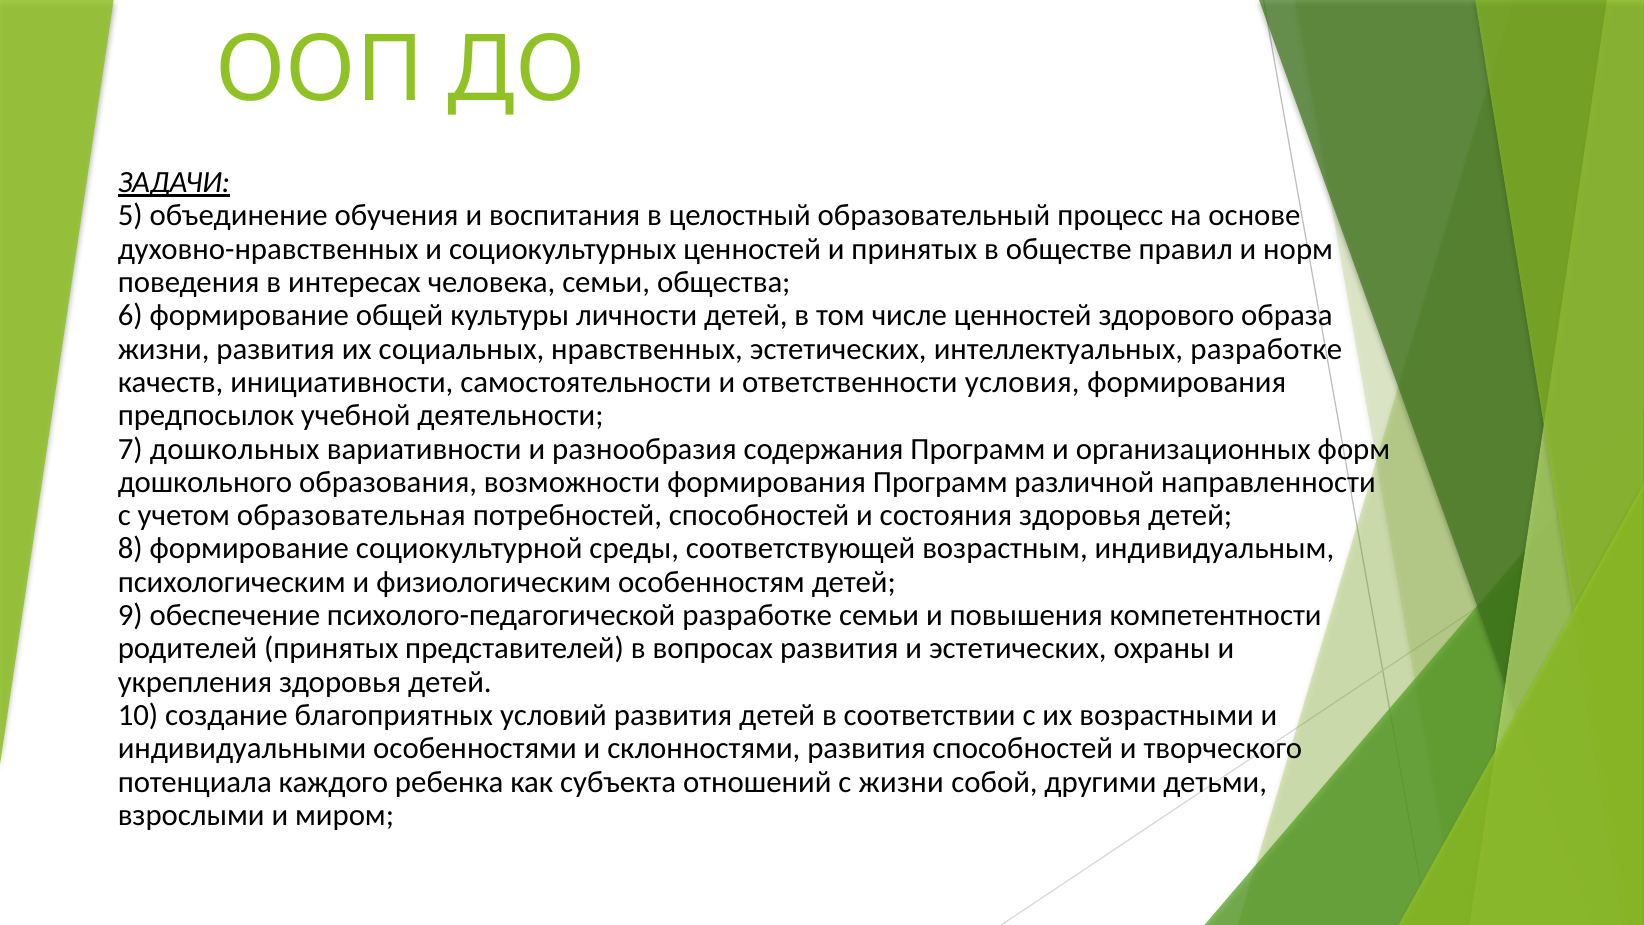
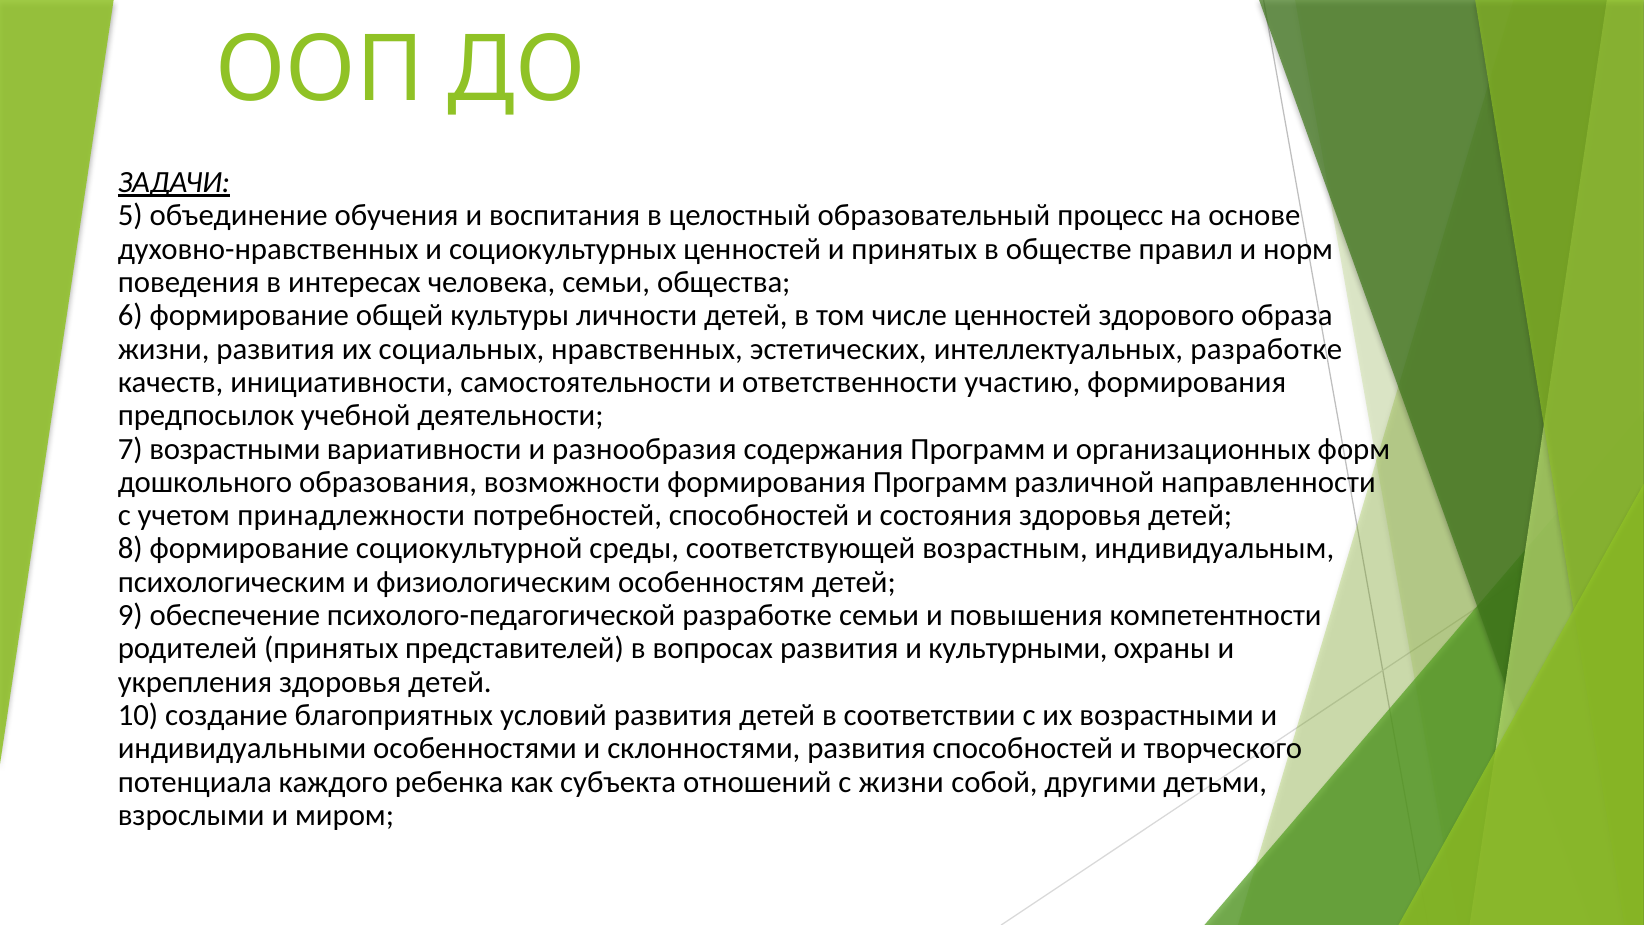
условия: условия -> участию
7 дошкольных: дошкольных -> возрастными
образовательная: образовательная -> принадлежности
и эстетических: эстетических -> культурными
